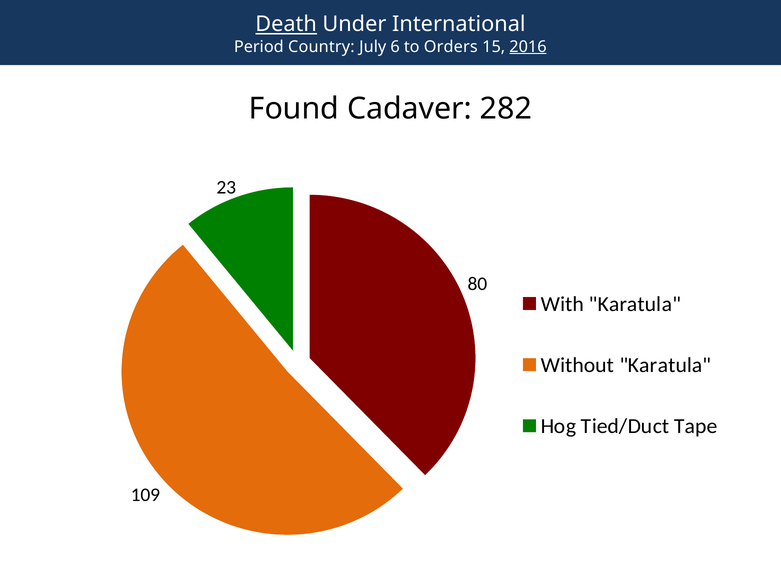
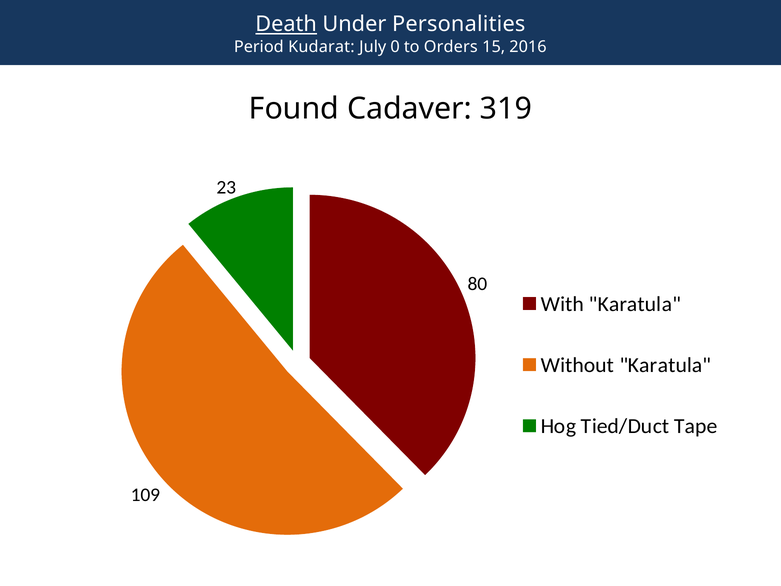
International: International -> Personalities
Country: Country -> Kudarat
6: 6 -> 0
2016 underline: present -> none
282: 282 -> 319
